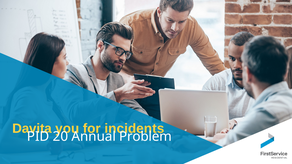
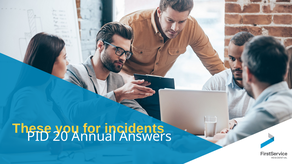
Davita: Davita -> These
Problem: Problem -> Answers
